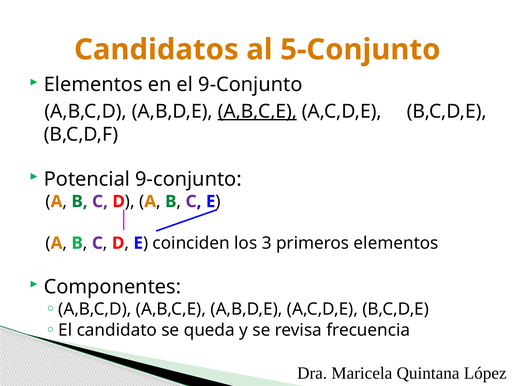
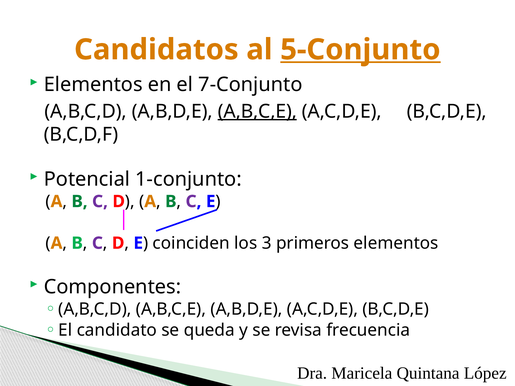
5-Conjunto underline: none -> present
el 9-Conjunto: 9-Conjunto -> 7-Conjunto
Potencial 9-conjunto: 9-conjunto -> 1-conjunto
